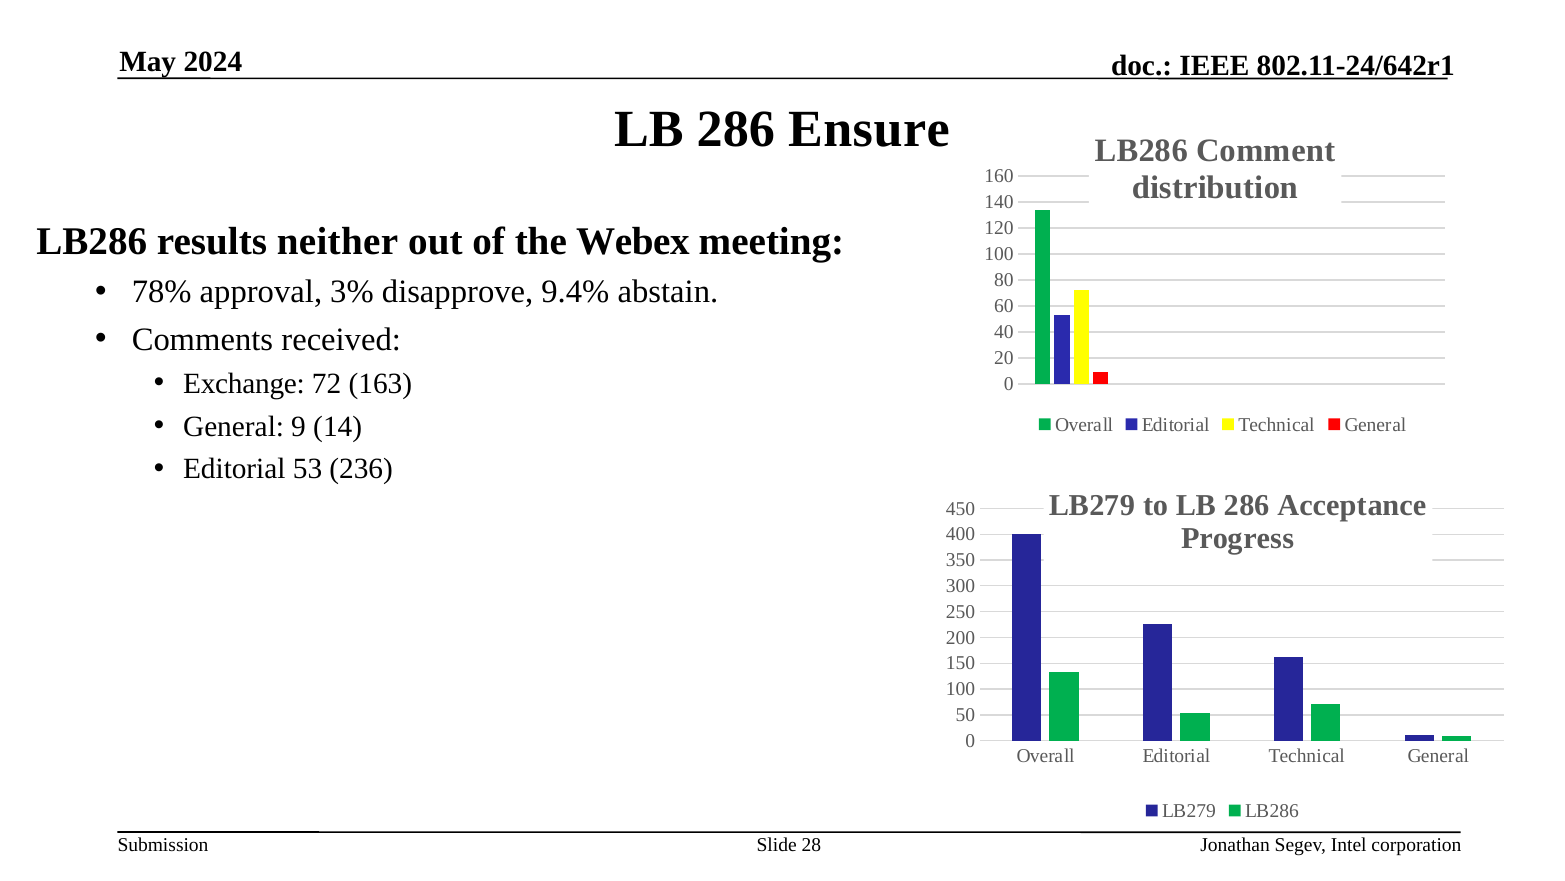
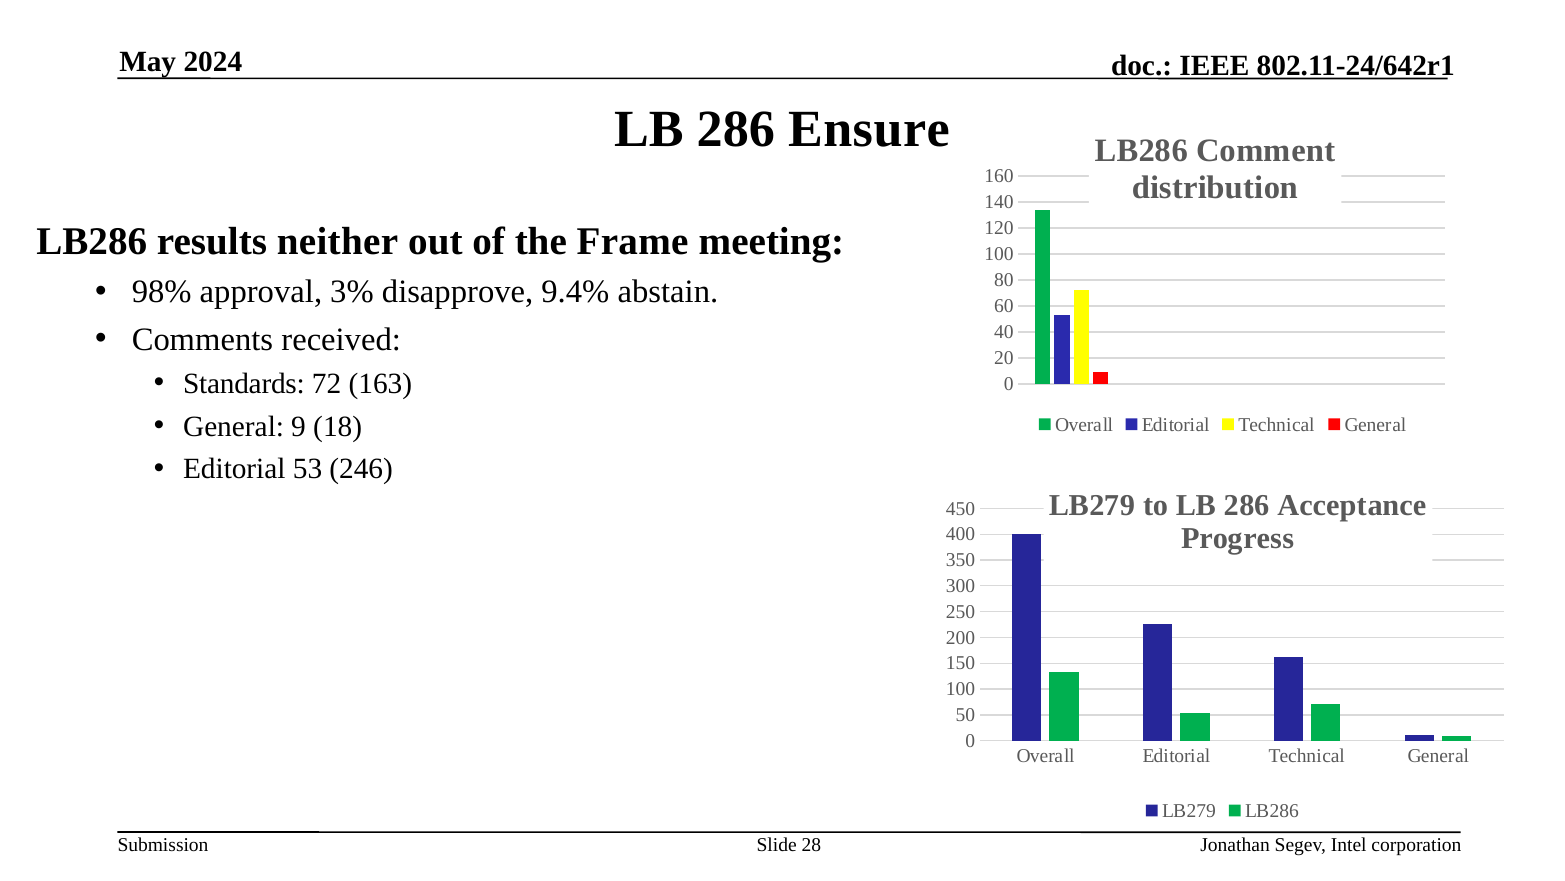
Webex: Webex -> Frame
78%: 78% -> 98%
Exchange: Exchange -> Standards
14: 14 -> 18
236: 236 -> 246
